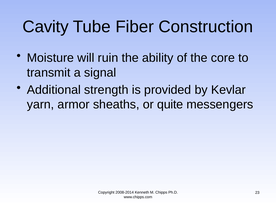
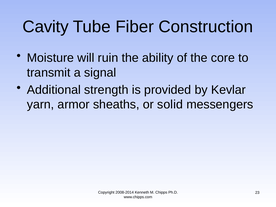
quite: quite -> solid
